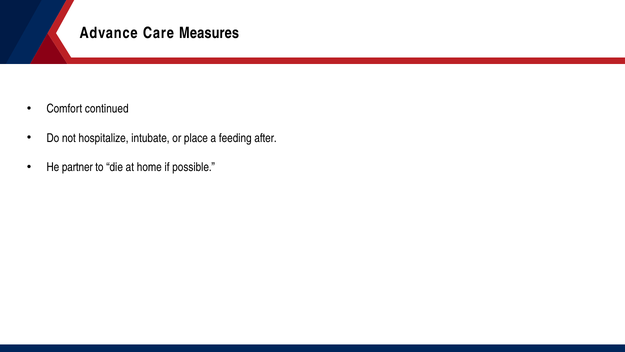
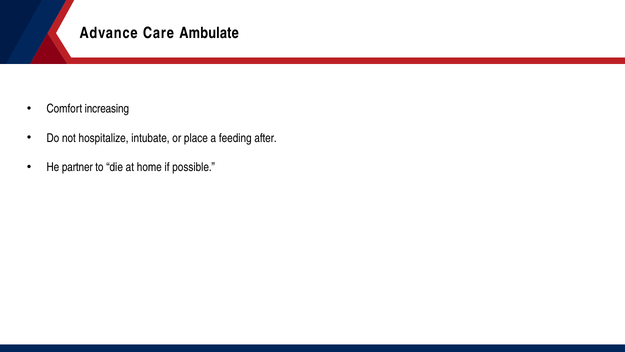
Measures: Measures -> Ambulate
continued: continued -> increasing
